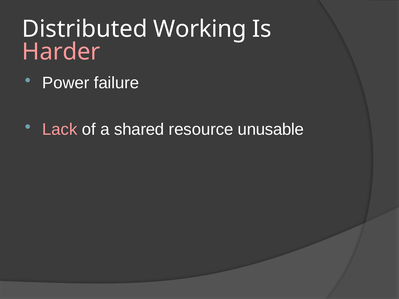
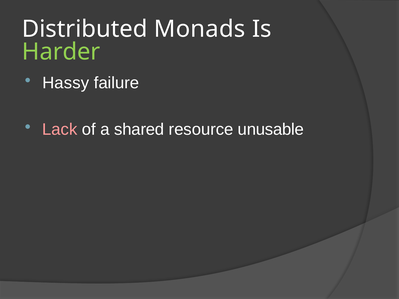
Working: Working -> Monads
Harder colour: pink -> light green
Power: Power -> Hassy
